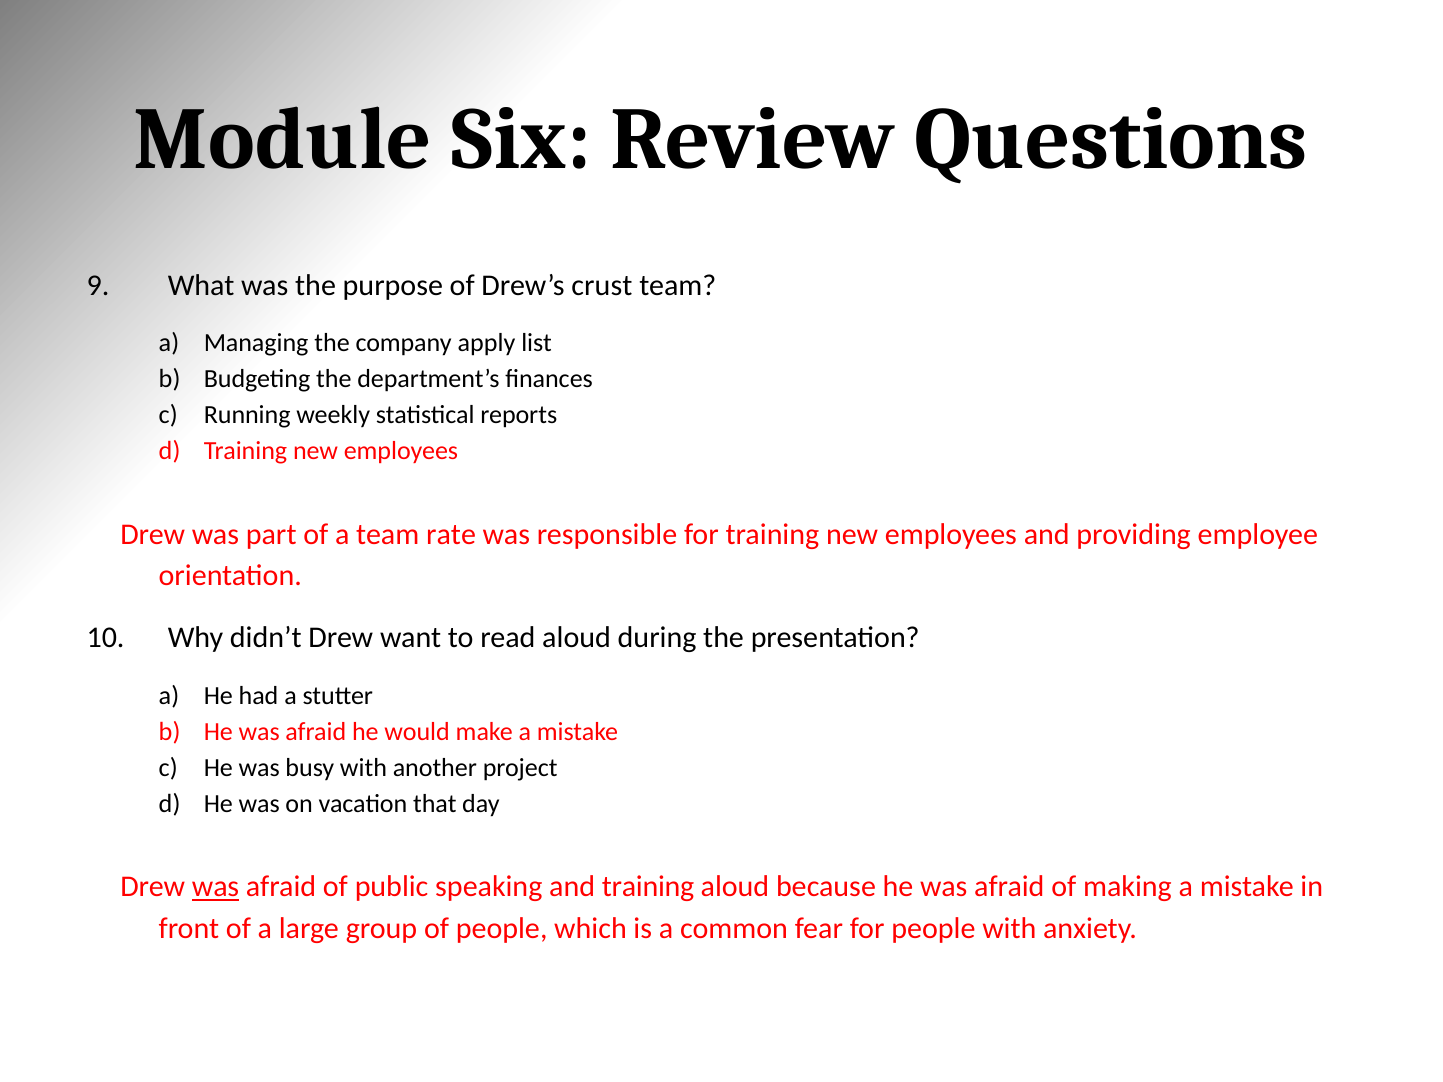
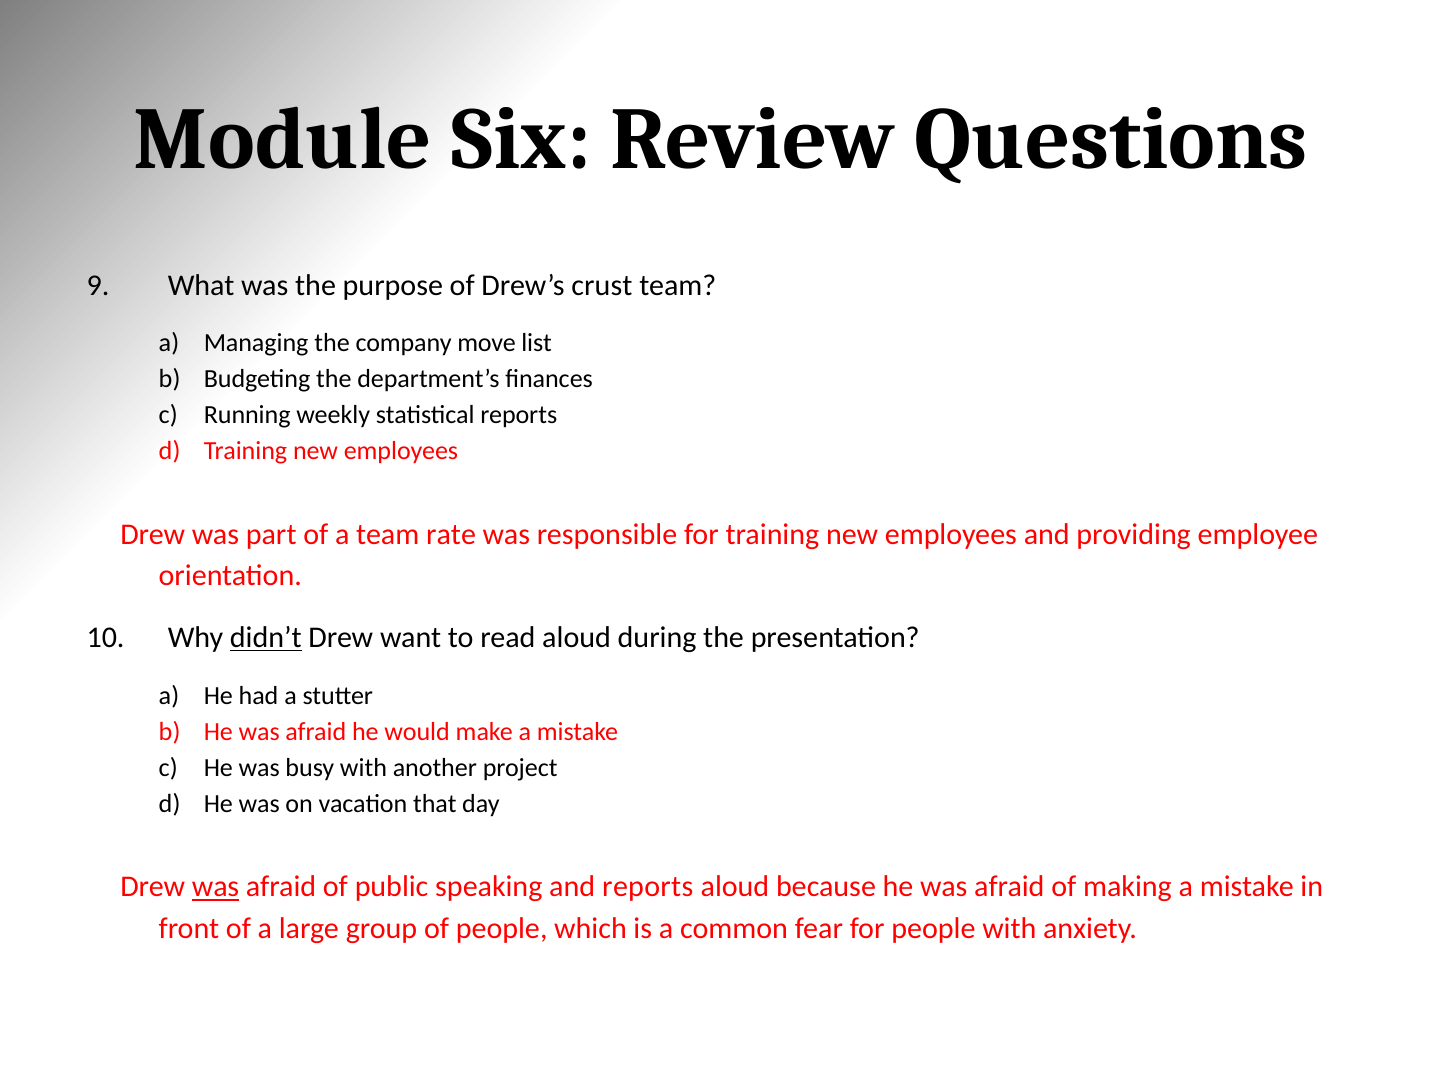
apply: apply -> move
didn’t underline: none -> present
and training: training -> reports
